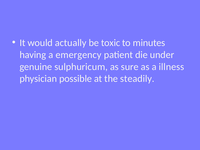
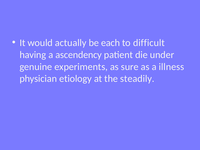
toxic: toxic -> each
minutes: minutes -> difficult
emergency: emergency -> ascendency
sulphuricum: sulphuricum -> experiments
possible: possible -> etiology
